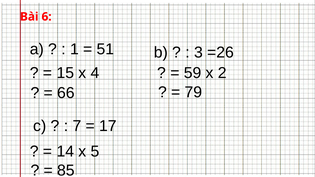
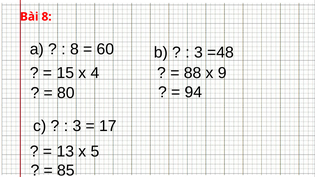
Bài 6: 6 -> 8
1 at (74, 49): 1 -> 8
51: 51 -> 60
=26: =26 -> =48
59: 59 -> 88
2: 2 -> 9
79: 79 -> 94
66: 66 -> 80
7 at (77, 126): 7 -> 3
14: 14 -> 13
